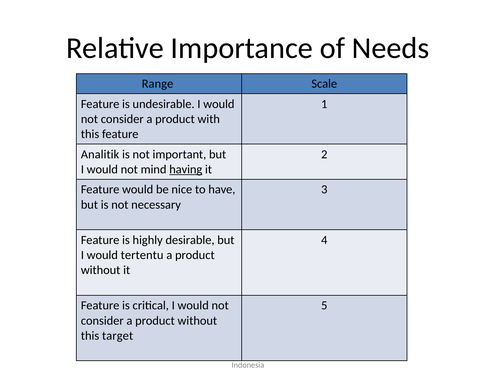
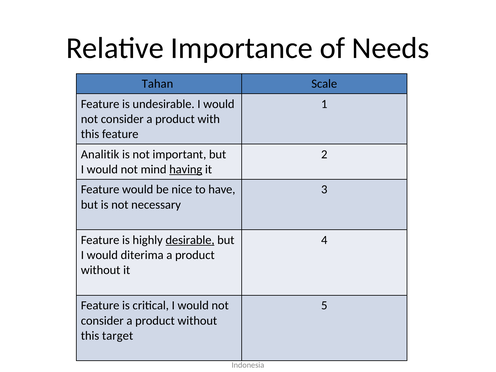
Range: Range -> Tahan
desirable underline: none -> present
tertentu: tertentu -> diterima
